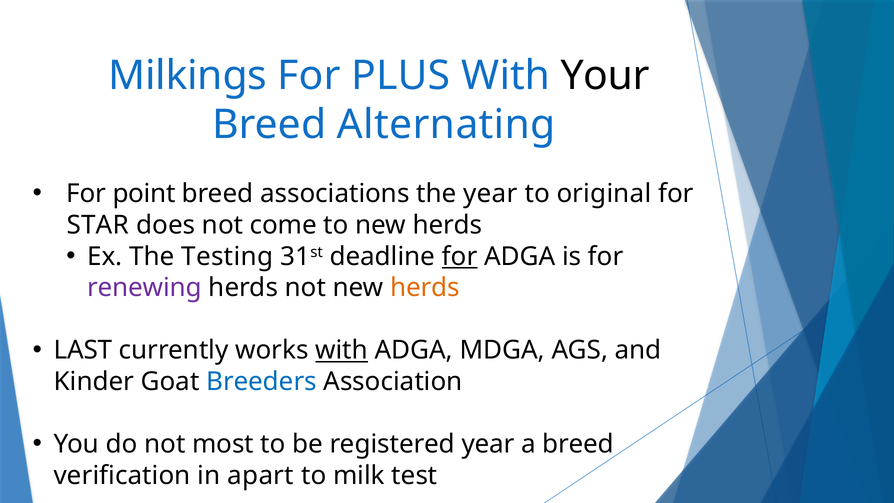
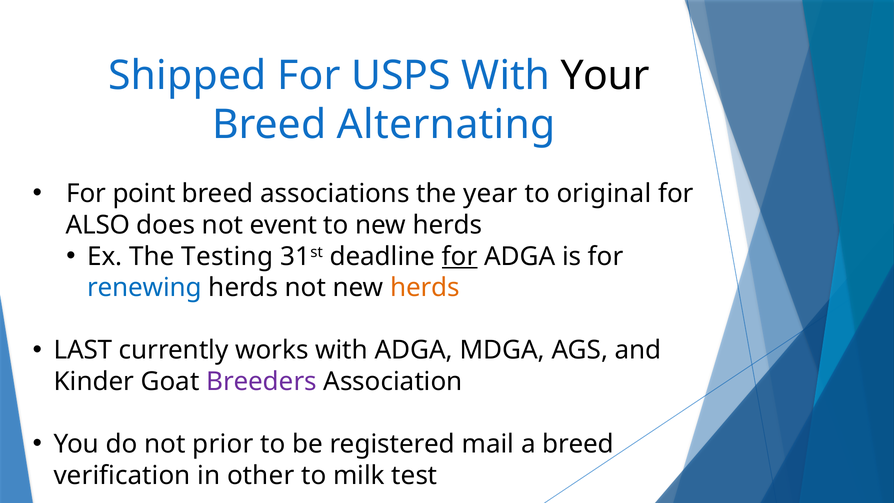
Milkings: Milkings -> Shipped
PLUS: PLUS -> USPS
STAR: STAR -> ALSO
come: come -> event
renewing colour: purple -> blue
with at (342, 350) underline: present -> none
Breeders colour: blue -> purple
most: most -> prior
registered year: year -> mail
apart: apart -> other
